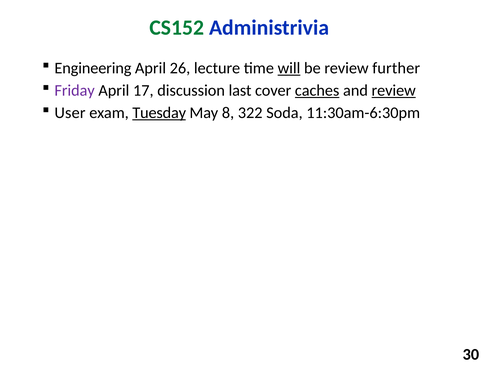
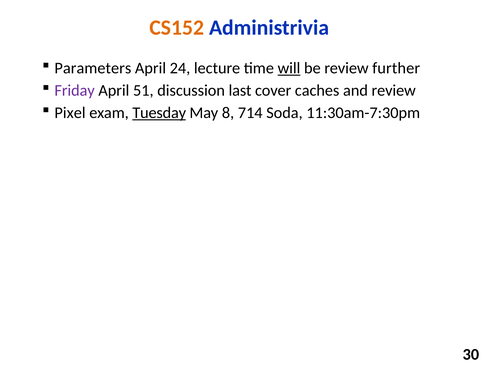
CS152 colour: green -> orange
Engineering: Engineering -> Parameters
26: 26 -> 24
17: 17 -> 51
caches underline: present -> none
review at (394, 91) underline: present -> none
User: User -> Pixel
322: 322 -> 714
11:30am-6:30pm: 11:30am-6:30pm -> 11:30am-7:30pm
